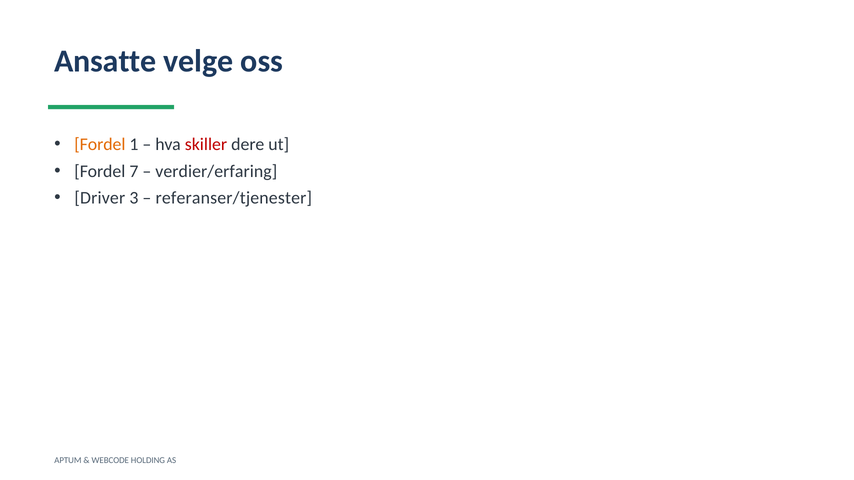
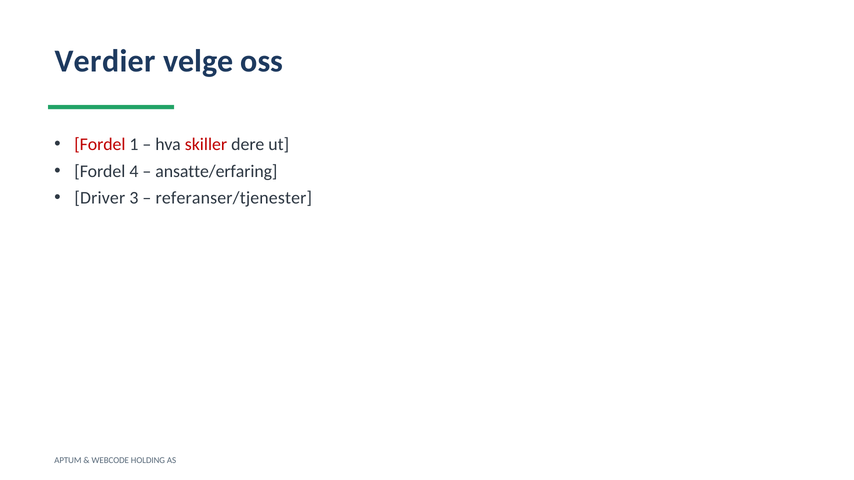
Ansatte: Ansatte -> Verdier
Fordel at (100, 145) colour: orange -> red
7: 7 -> 4
verdier/erfaring: verdier/erfaring -> ansatte/erfaring
